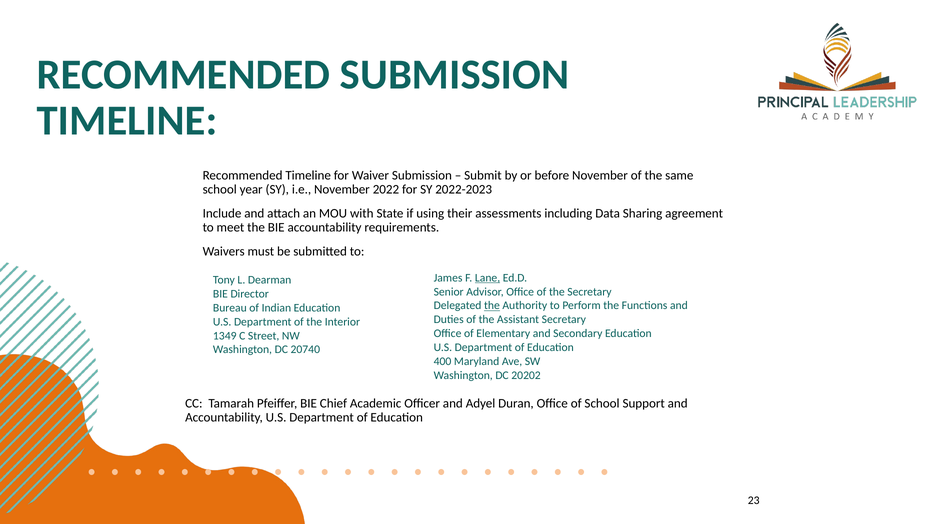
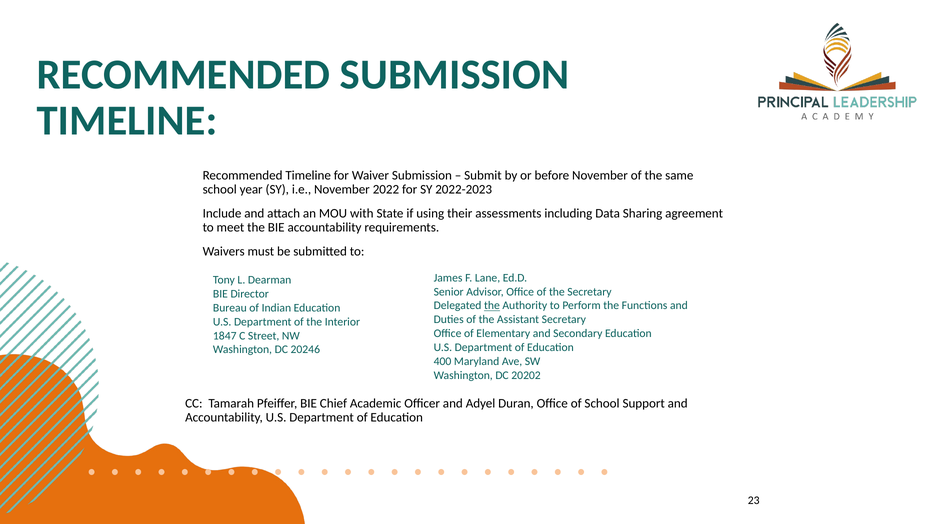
Lane underline: present -> none
1349: 1349 -> 1847
20740: 20740 -> 20246
